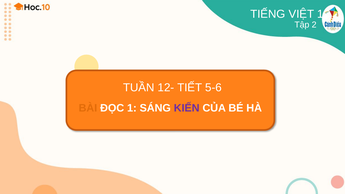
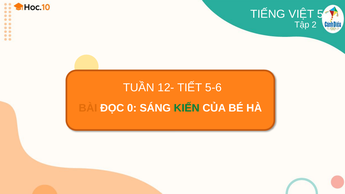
VIỆT 1: 1 -> 5
ĐỌC 1: 1 -> 0
KIẾN colour: purple -> green
